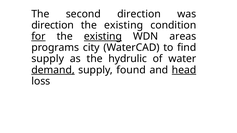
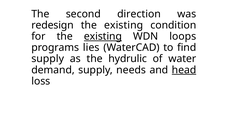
direction at (53, 25): direction -> redesign
for underline: present -> none
areas: areas -> loops
city: city -> lies
demand underline: present -> none
found: found -> needs
